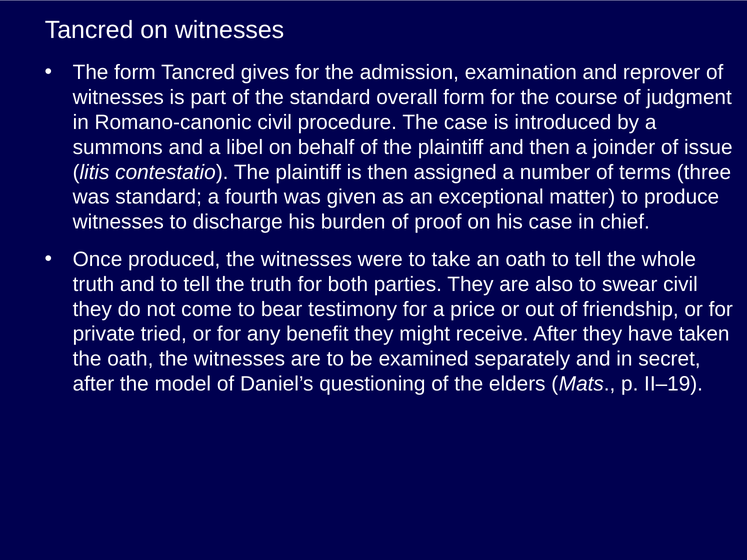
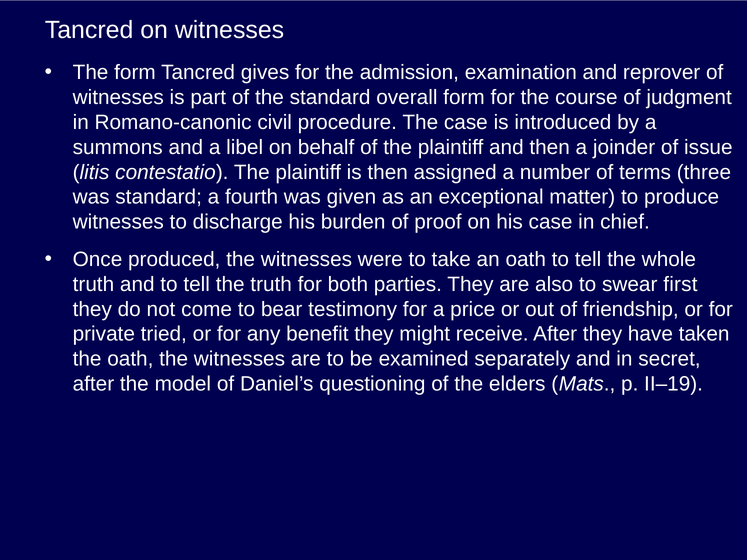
swear civil: civil -> first
